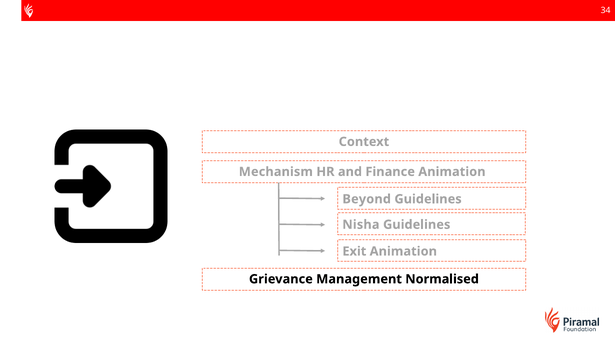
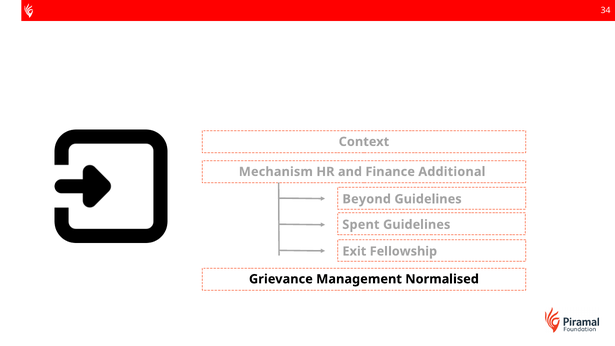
Finance Animation: Animation -> Additional
Nisha: Nisha -> Spent
Exit Animation: Animation -> Fellowship
